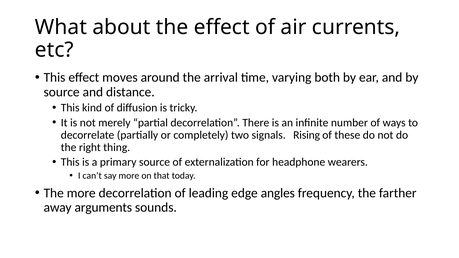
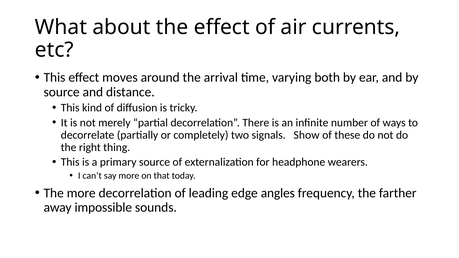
Rising: Rising -> Show
arguments: arguments -> impossible
